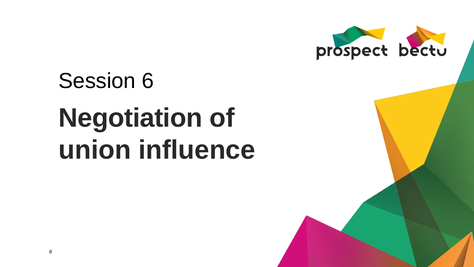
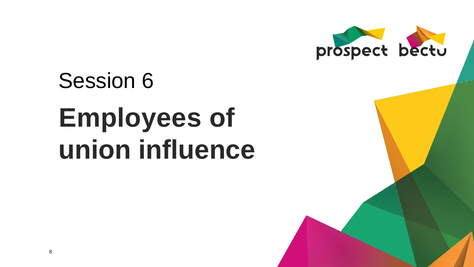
Negotiation: Negotiation -> Employees
